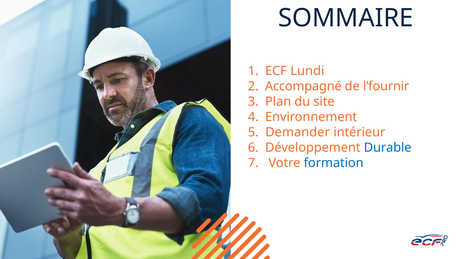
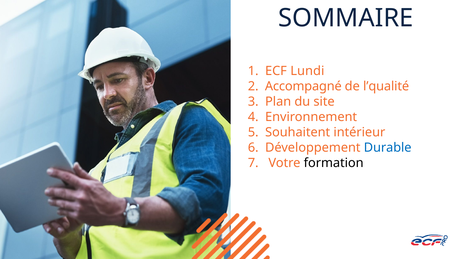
l’fournir: l’fournir -> l’qualité
Demander: Demander -> Souhaitent
formation colour: blue -> black
